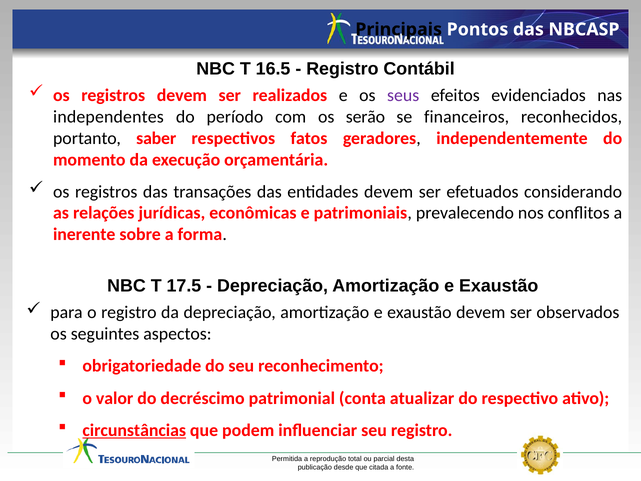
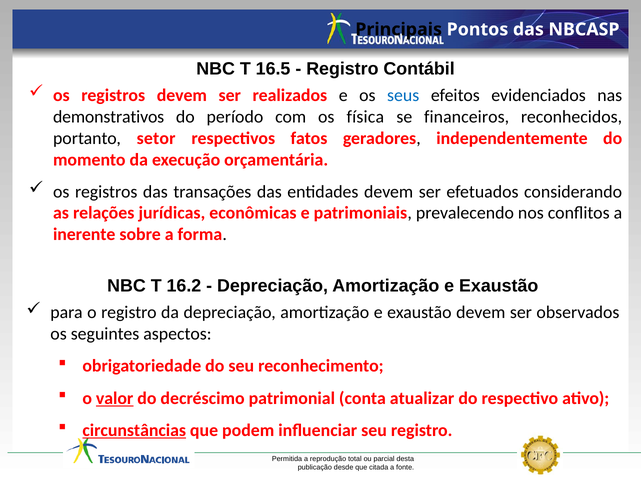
seus colour: purple -> blue
independentes: independentes -> demonstrativos
serão: serão -> física
saber: saber -> setor
17.5: 17.5 -> 16.2
valor underline: none -> present
